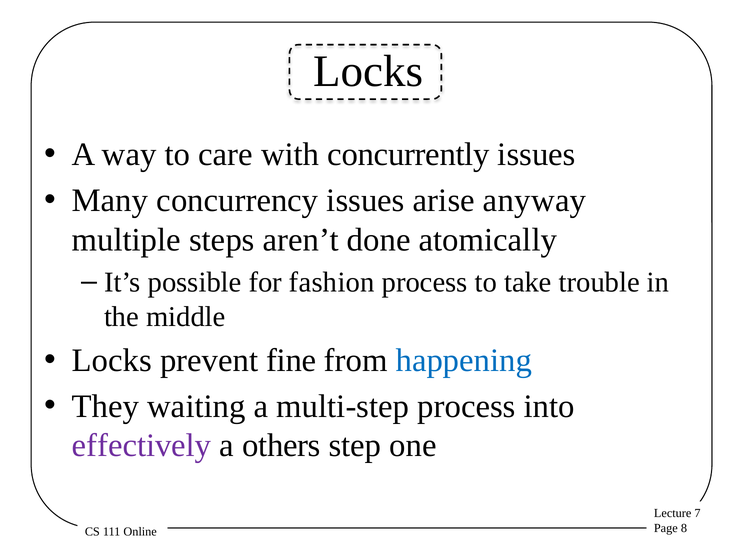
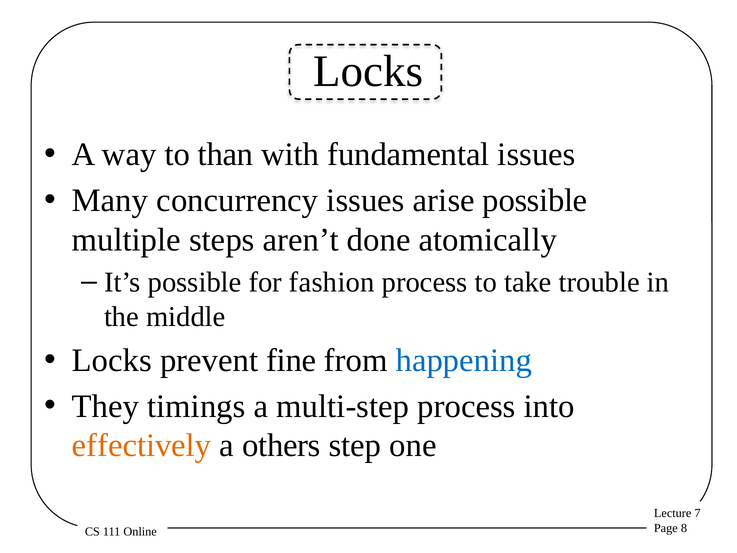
care: care -> than
concurrently: concurrently -> fundamental
arise anyway: anyway -> possible
waiting: waiting -> timings
effectively colour: purple -> orange
